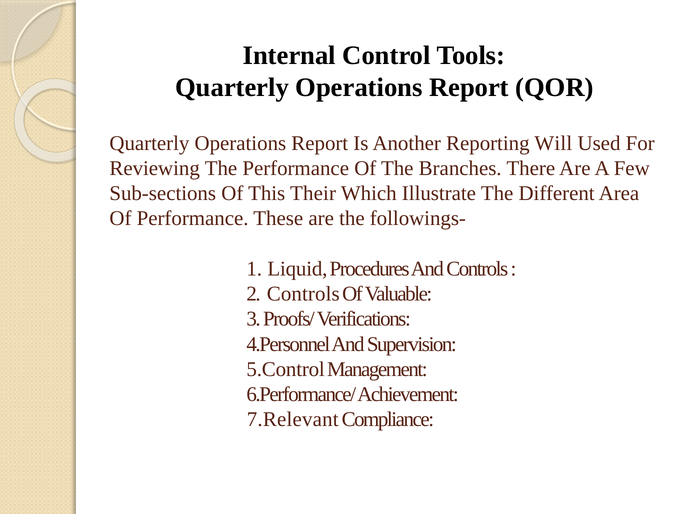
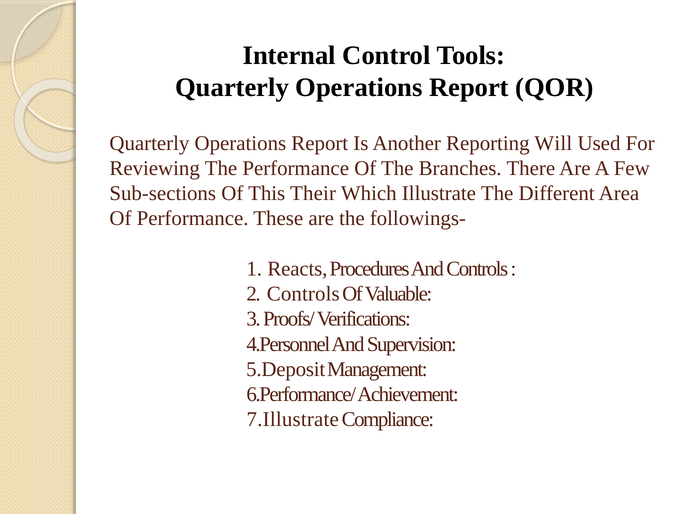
Liquid: Liquid -> Reacts
5.Control: 5.Control -> 5.Deposit
7.Relevant: 7.Relevant -> 7.Illustrate
